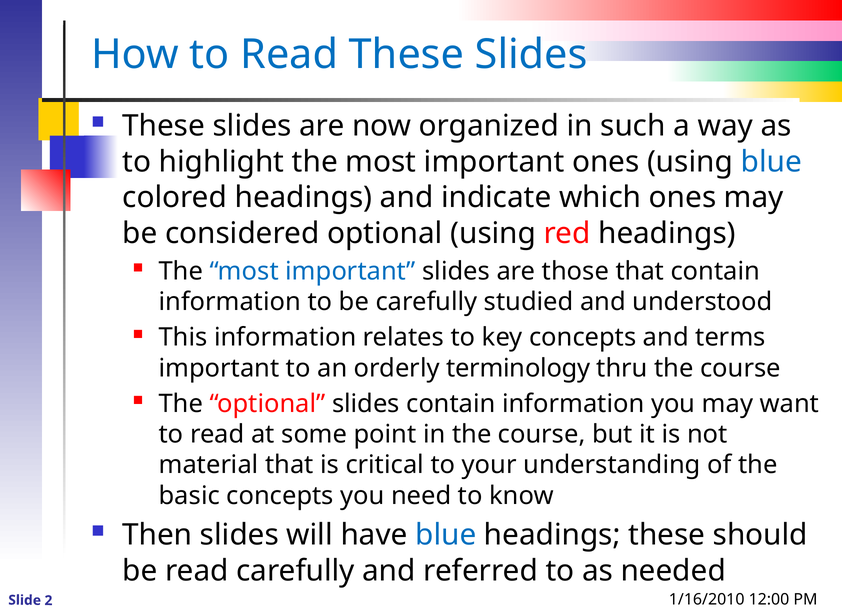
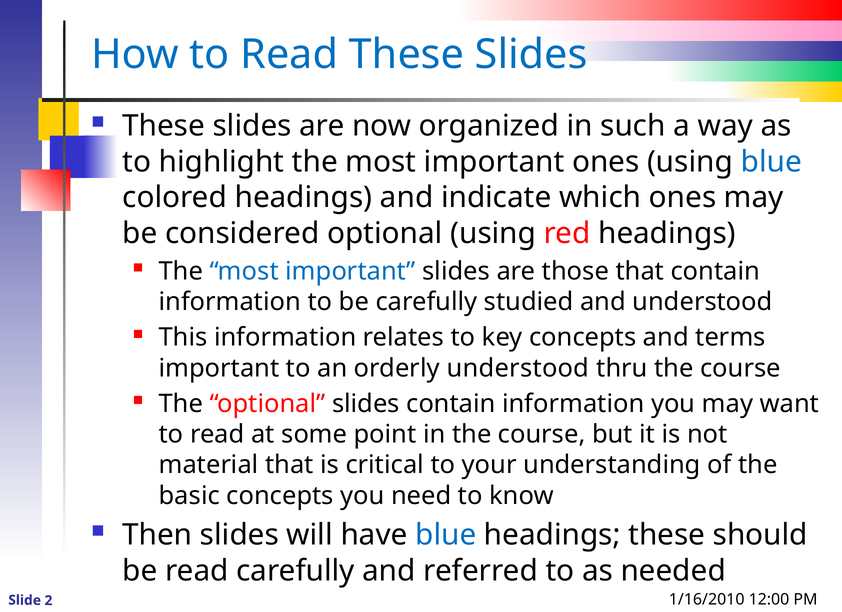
orderly terminology: terminology -> understood
